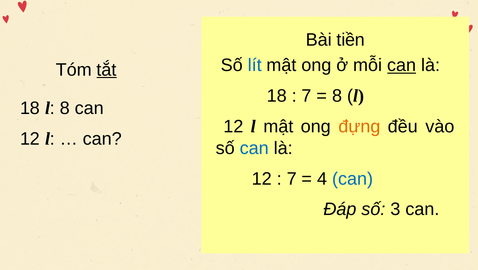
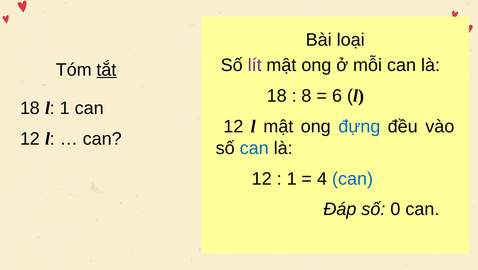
tiền: tiền -> loại
lít colour: blue -> purple
can at (402, 65) underline: present -> none
7 at (307, 96): 7 -> 8
8 at (337, 96): 8 -> 6
l 8: 8 -> 1
đựng colour: orange -> blue
7 at (292, 178): 7 -> 1
3: 3 -> 0
